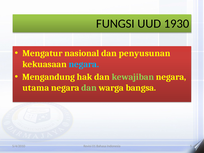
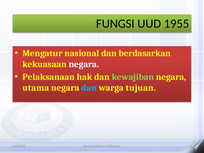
1930: 1930 -> 1955
penyusunan: penyusunan -> berdasarkan
negara at (84, 64) colour: light blue -> white
Mengandung: Mengandung -> Pelaksanaan
dan at (89, 88) colour: light green -> light blue
bangsa: bangsa -> tujuan
